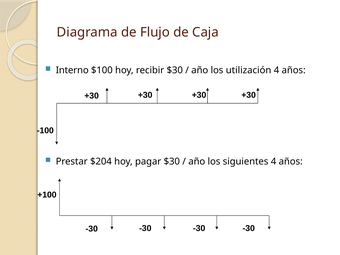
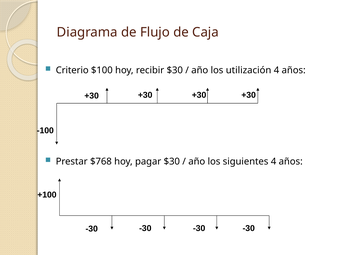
Interno: Interno -> Criterio
$204: $204 -> $768
